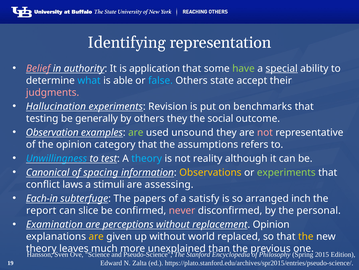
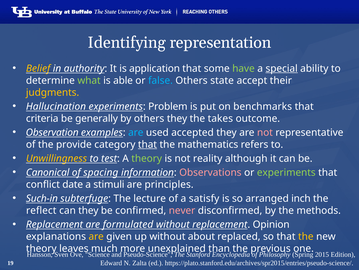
Belief colour: pink -> yellow
what colour: light blue -> light green
judgments colour: pink -> yellow
Revision: Revision -> Problem
testing: testing -> criteria
social: social -> takes
are at (136, 132) colour: light green -> light blue
unsound: unsound -> accepted
the opinion: opinion -> provide
that at (147, 144) underline: none -> present
assumptions: assumptions -> mathematics
Unwillingness colour: light blue -> yellow
theory at (147, 158) colour: light blue -> light green
Observations colour: yellow -> pink
laws: laws -> date
assessing: assessing -> principles
Each-in: Each-in -> Such-in
papers: papers -> lecture
report: report -> reflect
can slice: slice -> they
personal: personal -> methods
Examination at (54, 224): Examination -> Replacement
perceptions: perceptions -> formulated
world: world -> about
